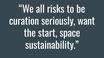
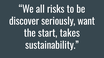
curation: curation -> discover
space: space -> takes
